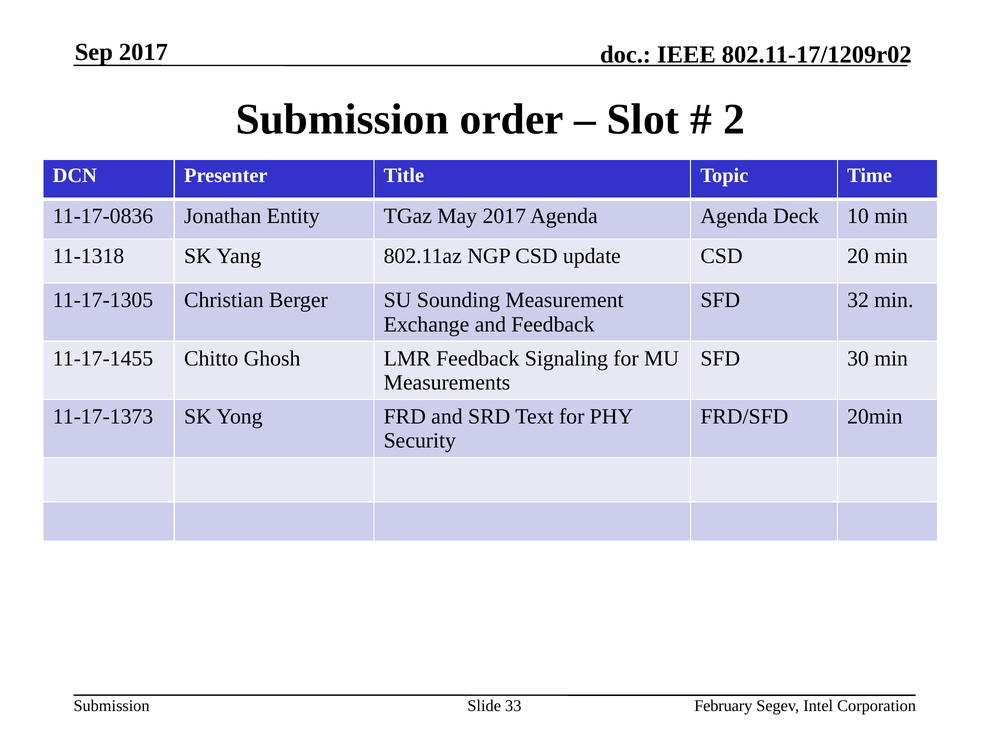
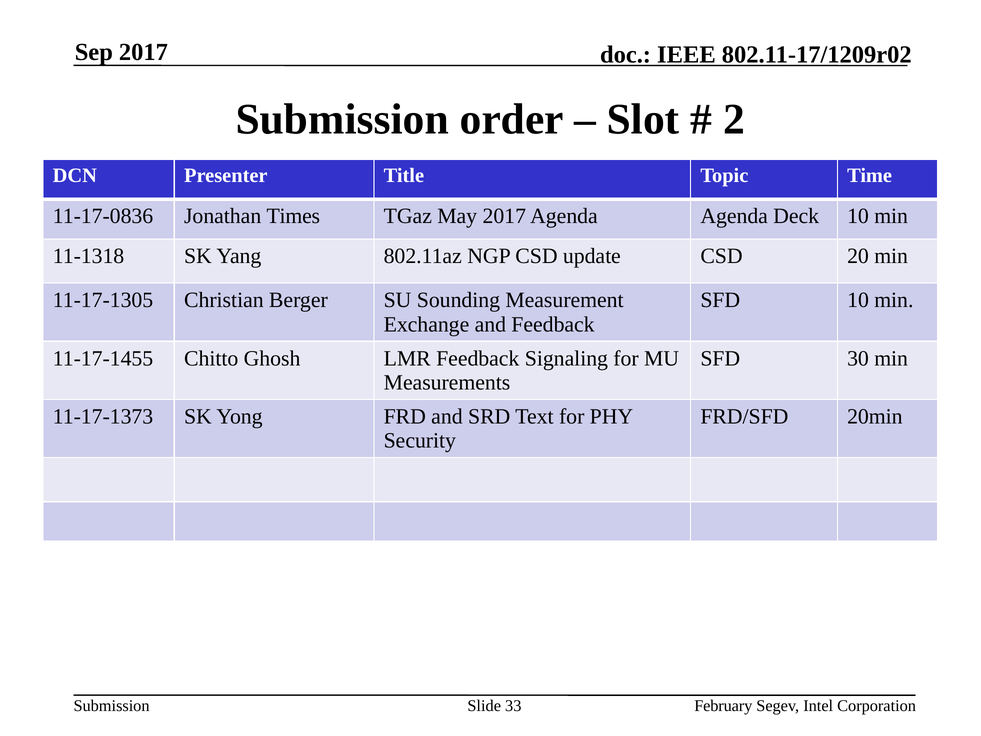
Entity: Entity -> Times
SFD 32: 32 -> 10
